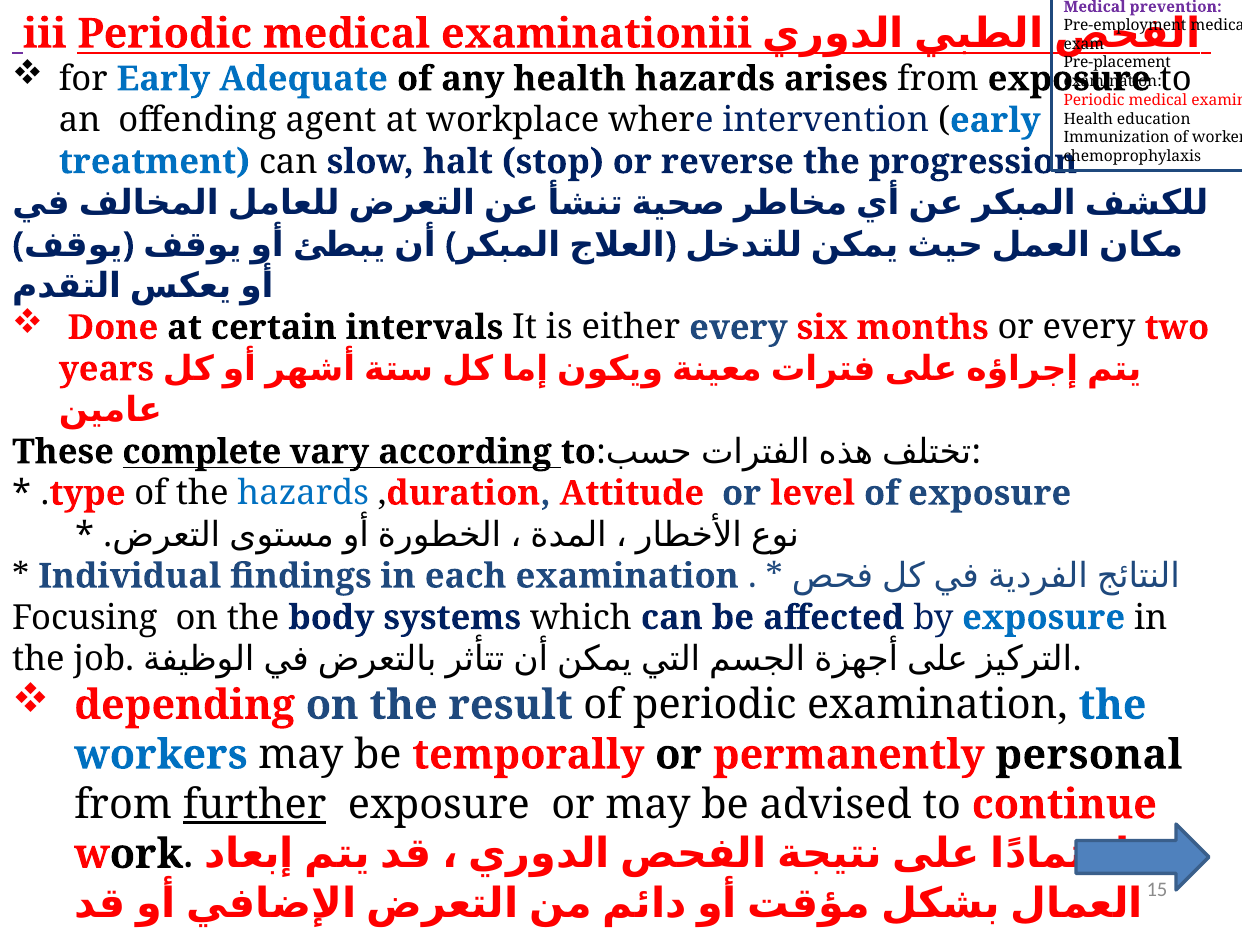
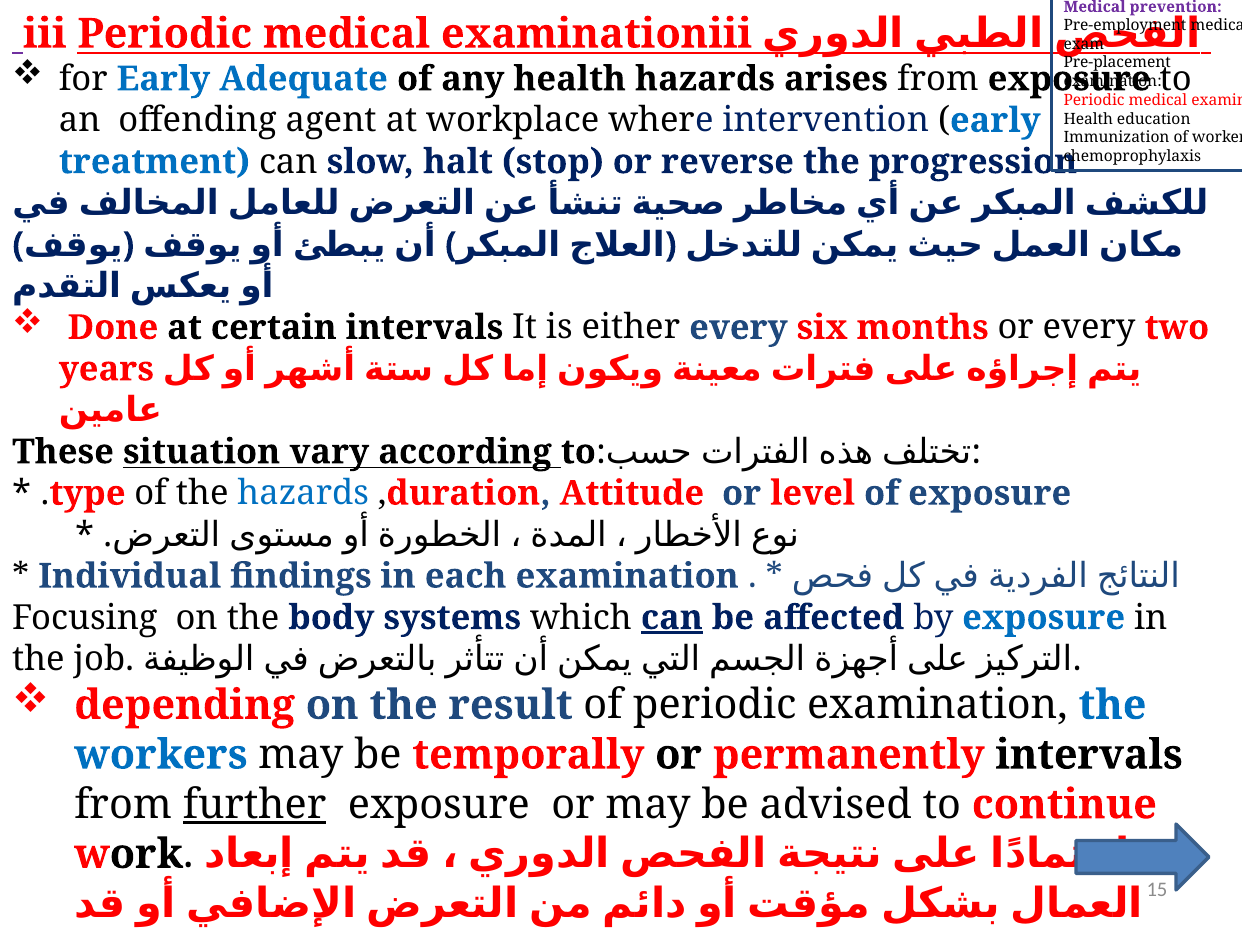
complete: complete -> situation
can at (672, 617) underline: none -> present
permanently personal: personal -> intervals
